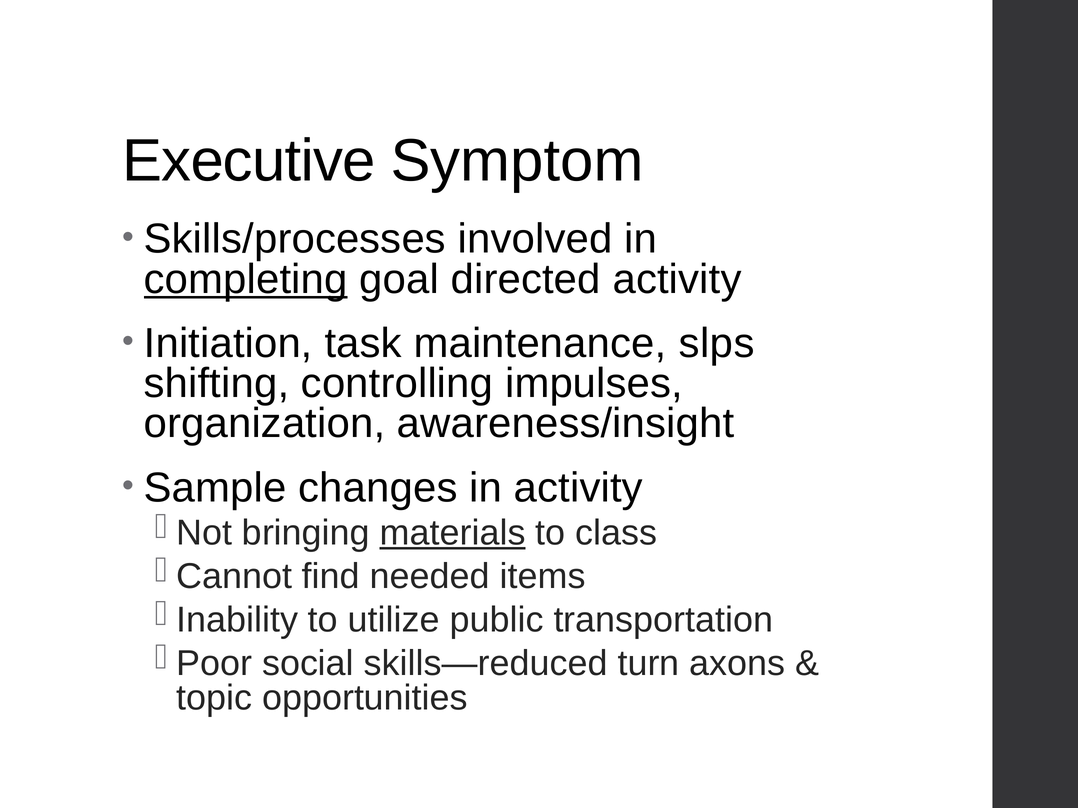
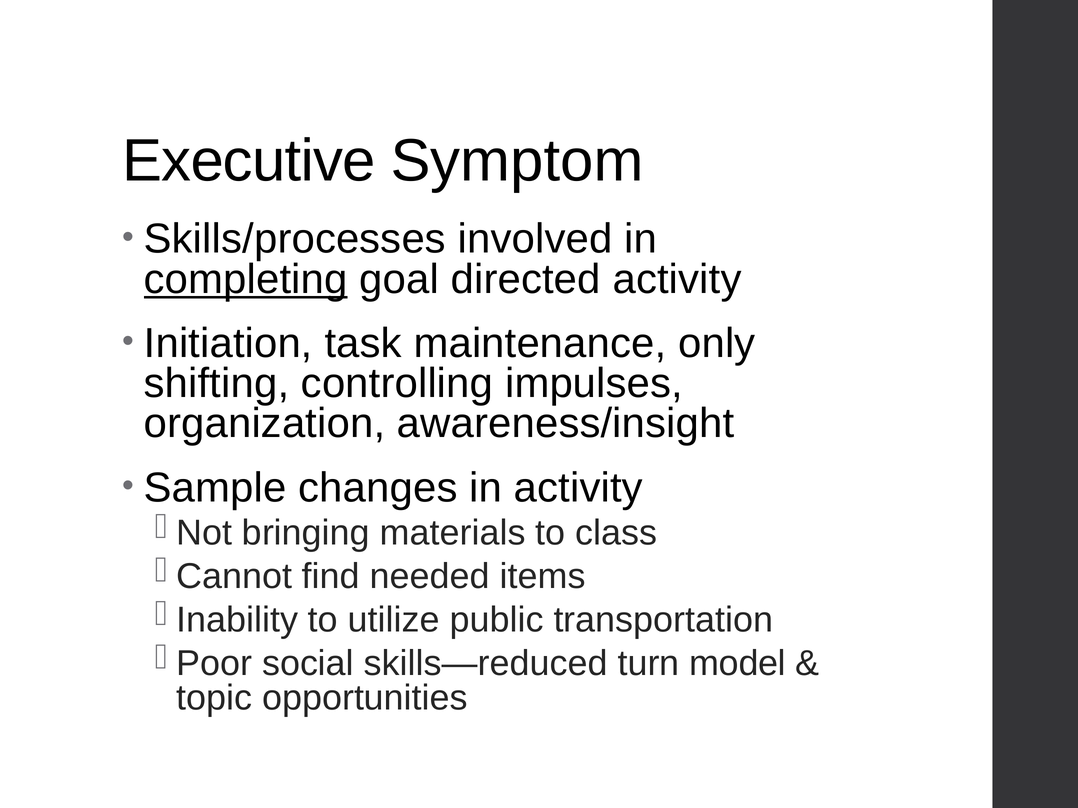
slps: slps -> only
materials underline: present -> none
axons: axons -> model
